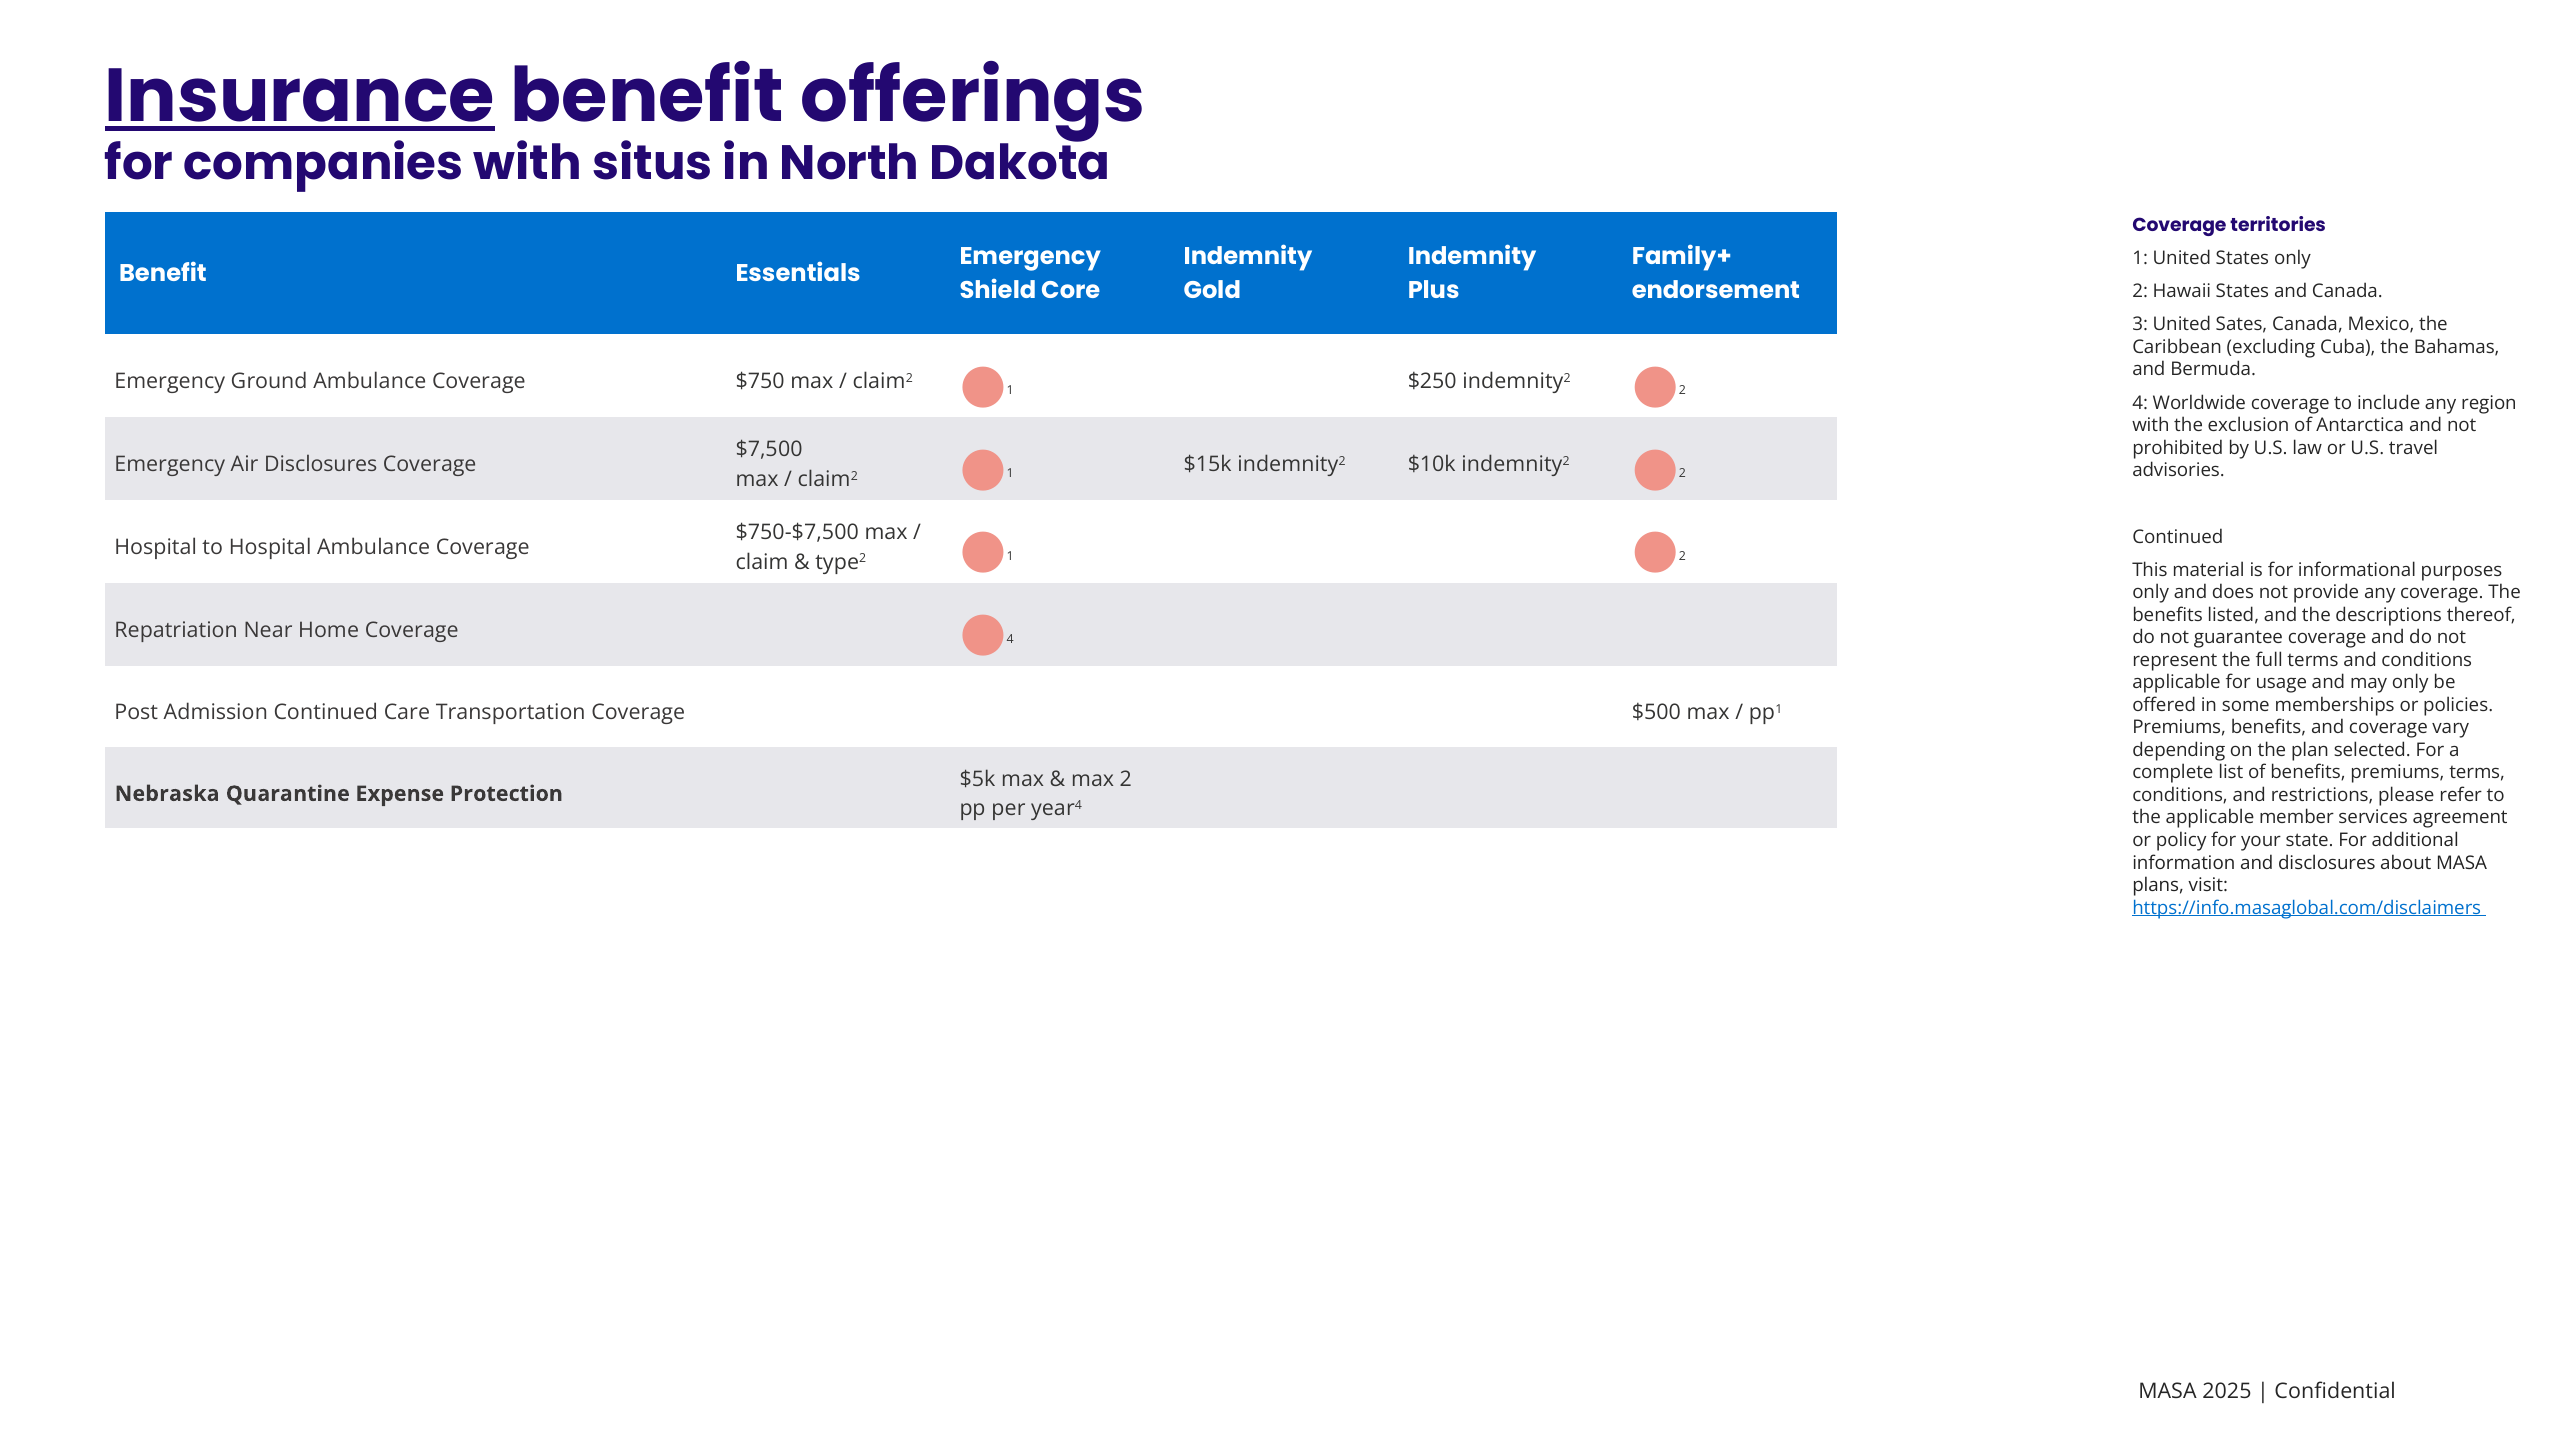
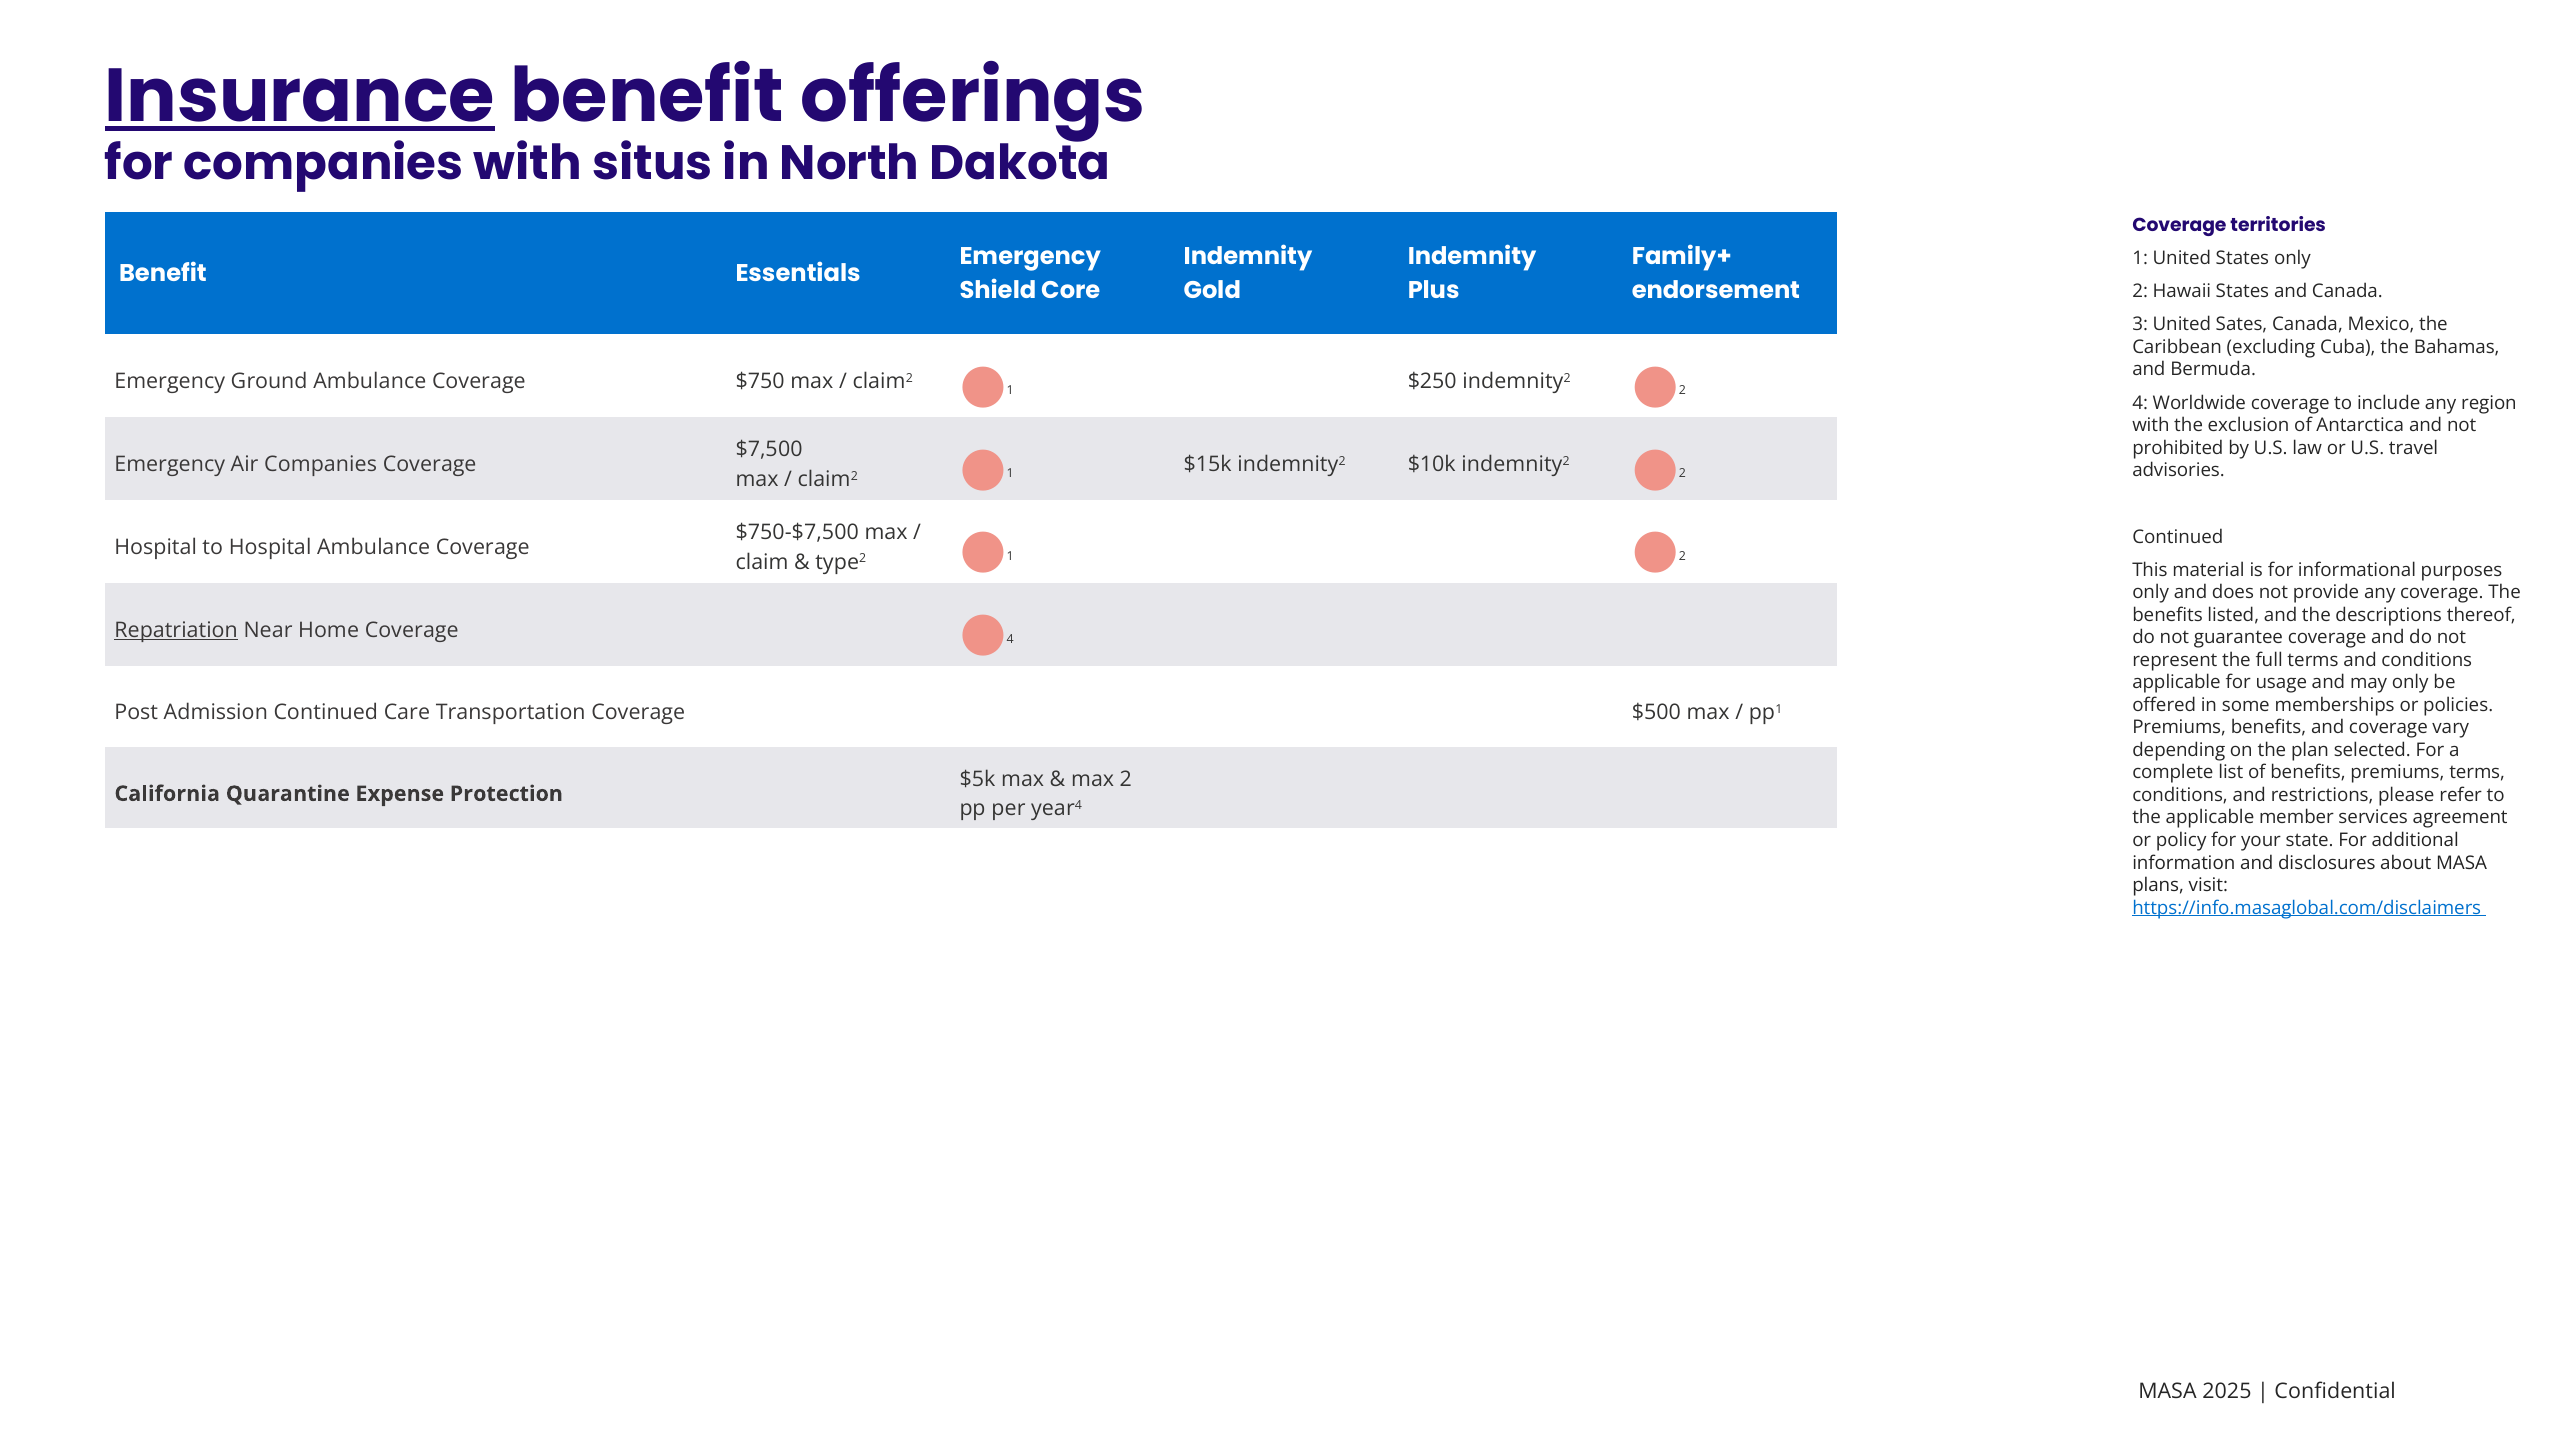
Air Disclosures: Disclosures -> Companies
Repatriation underline: none -> present
Nebraska: Nebraska -> California
